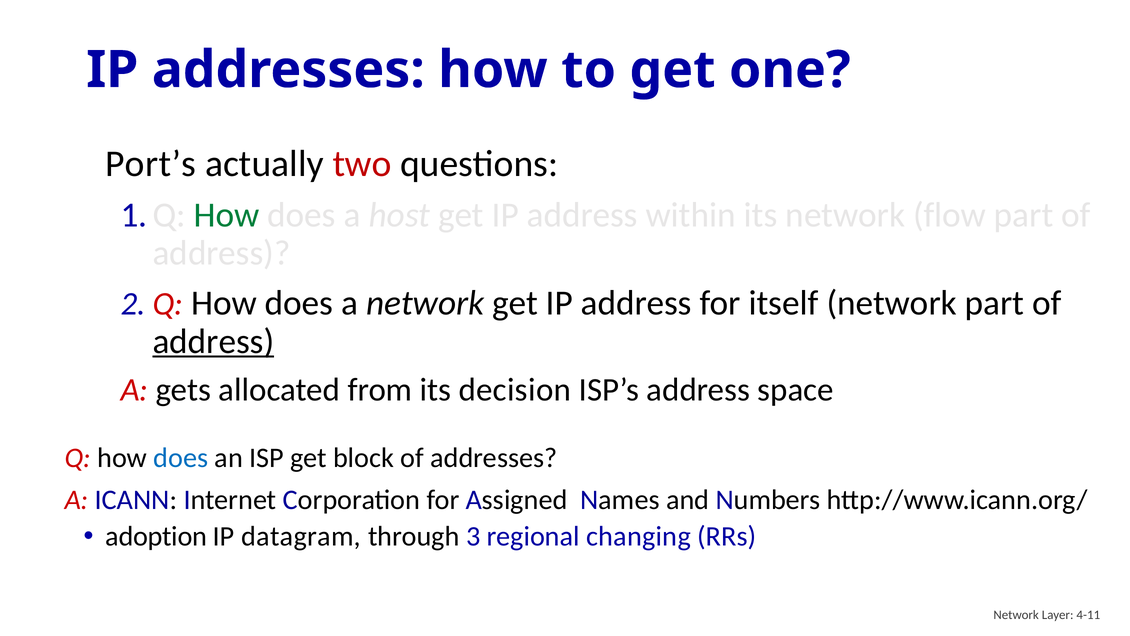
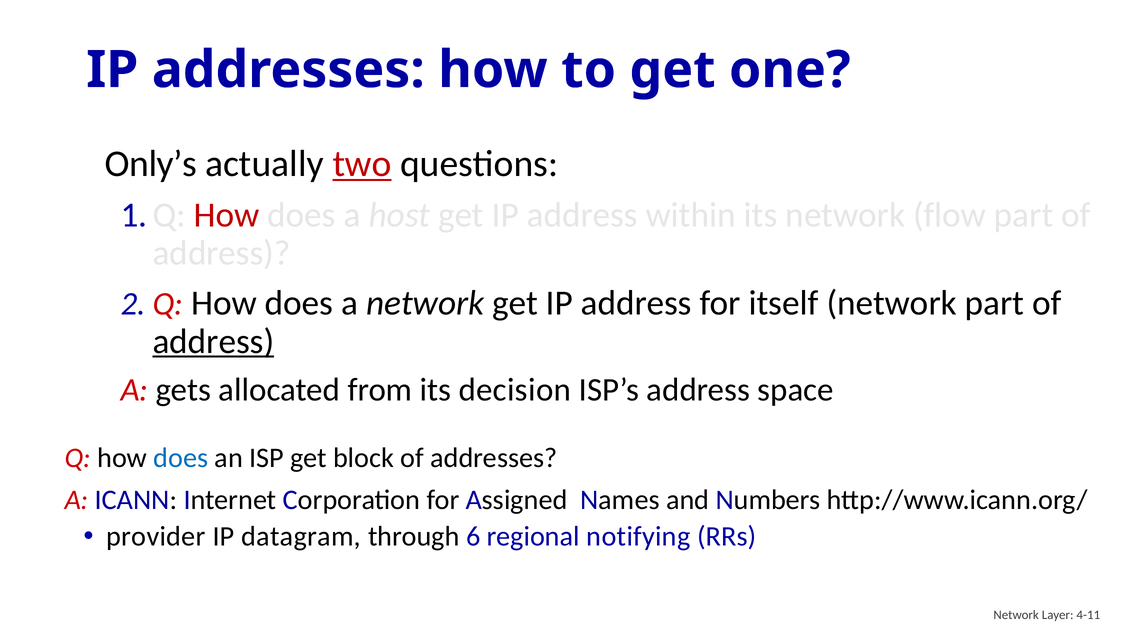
Port’s: Port’s -> Only’s
two underline: none -> present
How at (227, 215) colour: green -> red
adoption: adoption -> provider
3: 3 -> 6
changing: changing -> notifying
